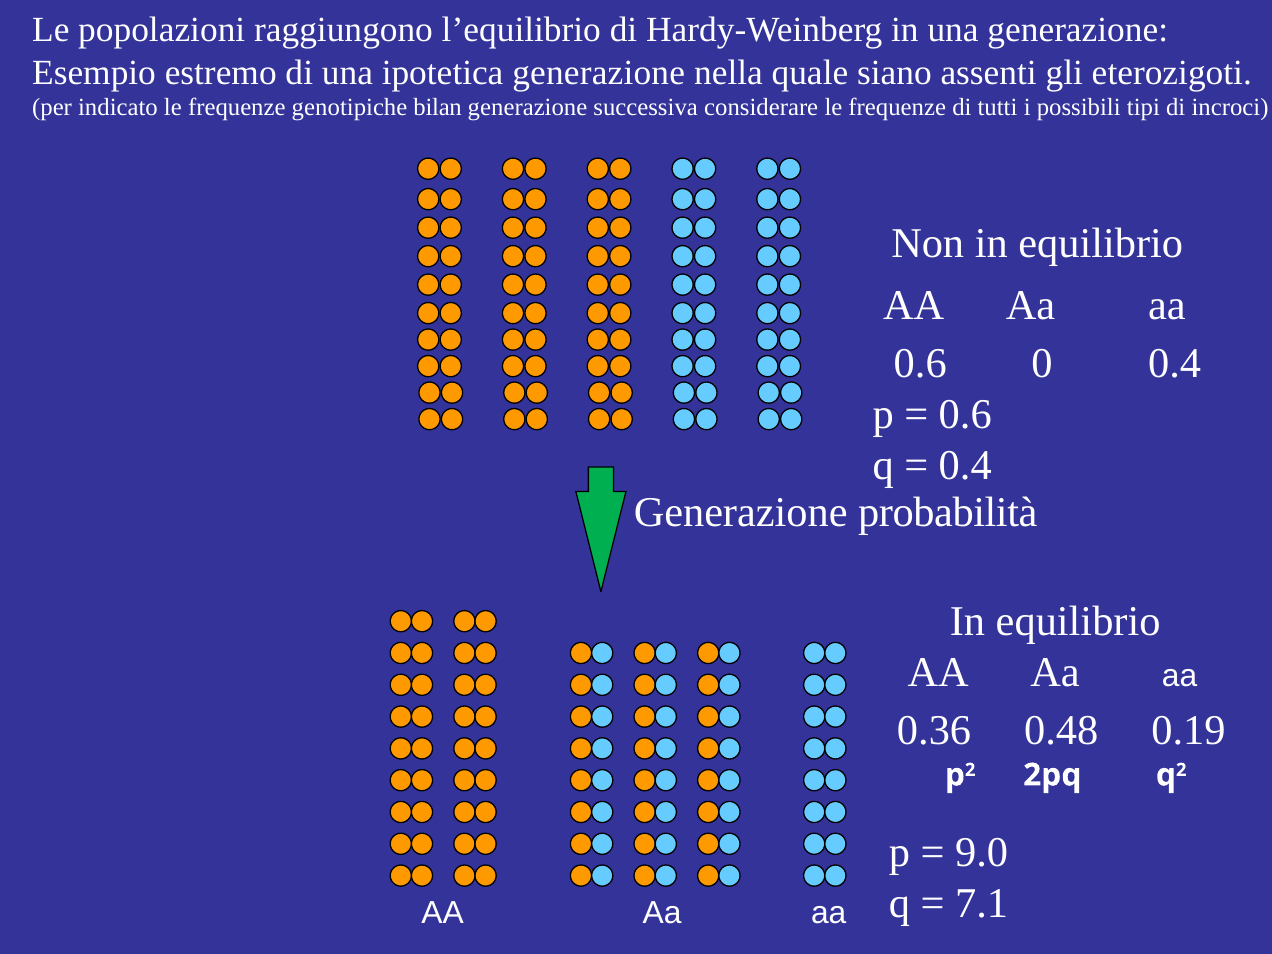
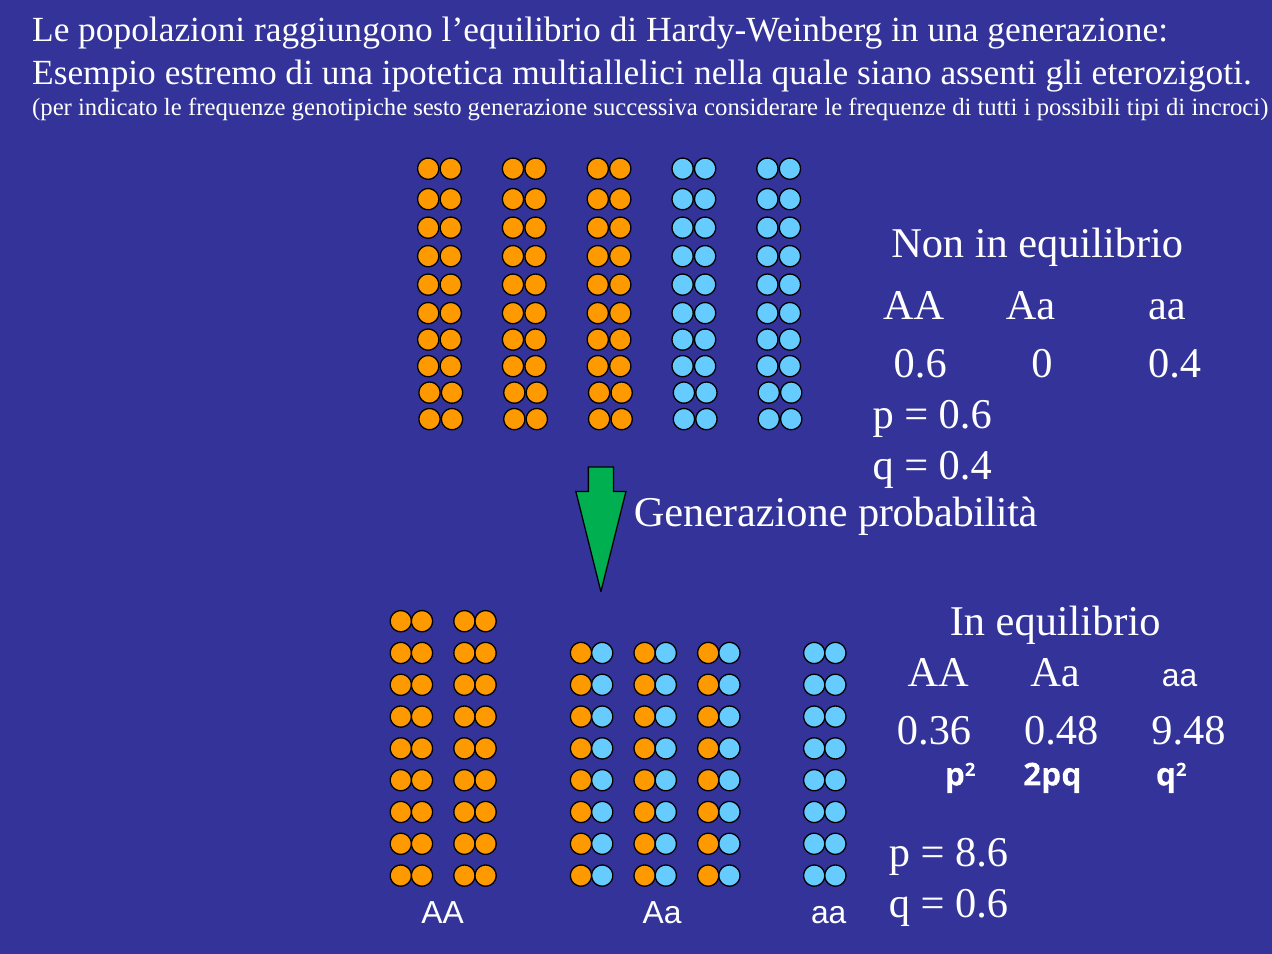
ipotetica generazione: generazione -> multiallelici
bilan: bilan -> sesto
0.19: 0.19 -> 9.48
9.0: 9.0 -> 8.6
7.1 at (982, 903): 7.1 -> 0.6
